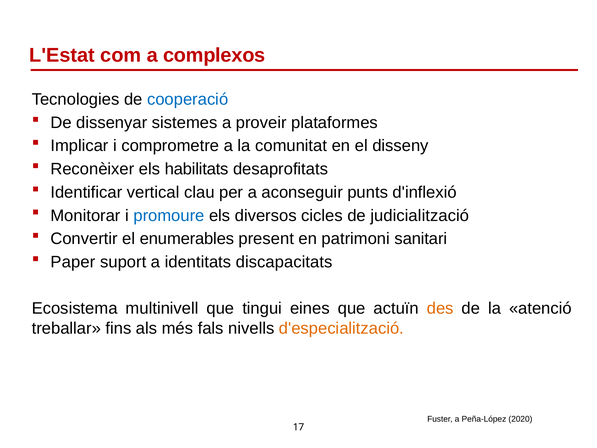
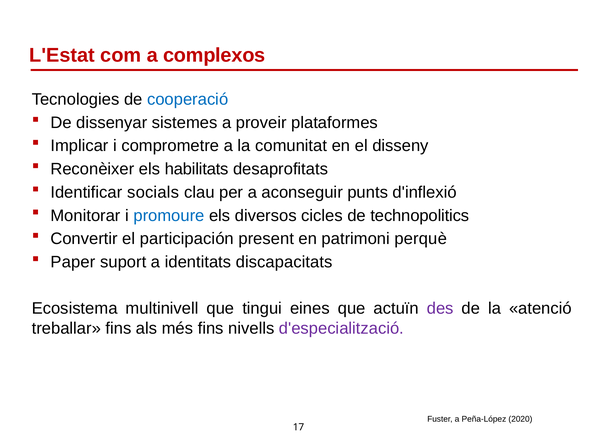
vertical: vertical -> socials
judicialització: judicialització -> technopolitics
enumerables: enumerables -> participación
sanitari: sanitari -> perquè
des colour: orange -> purple
més fals: fals -> fins
d'especialització colour: orange -> purple
